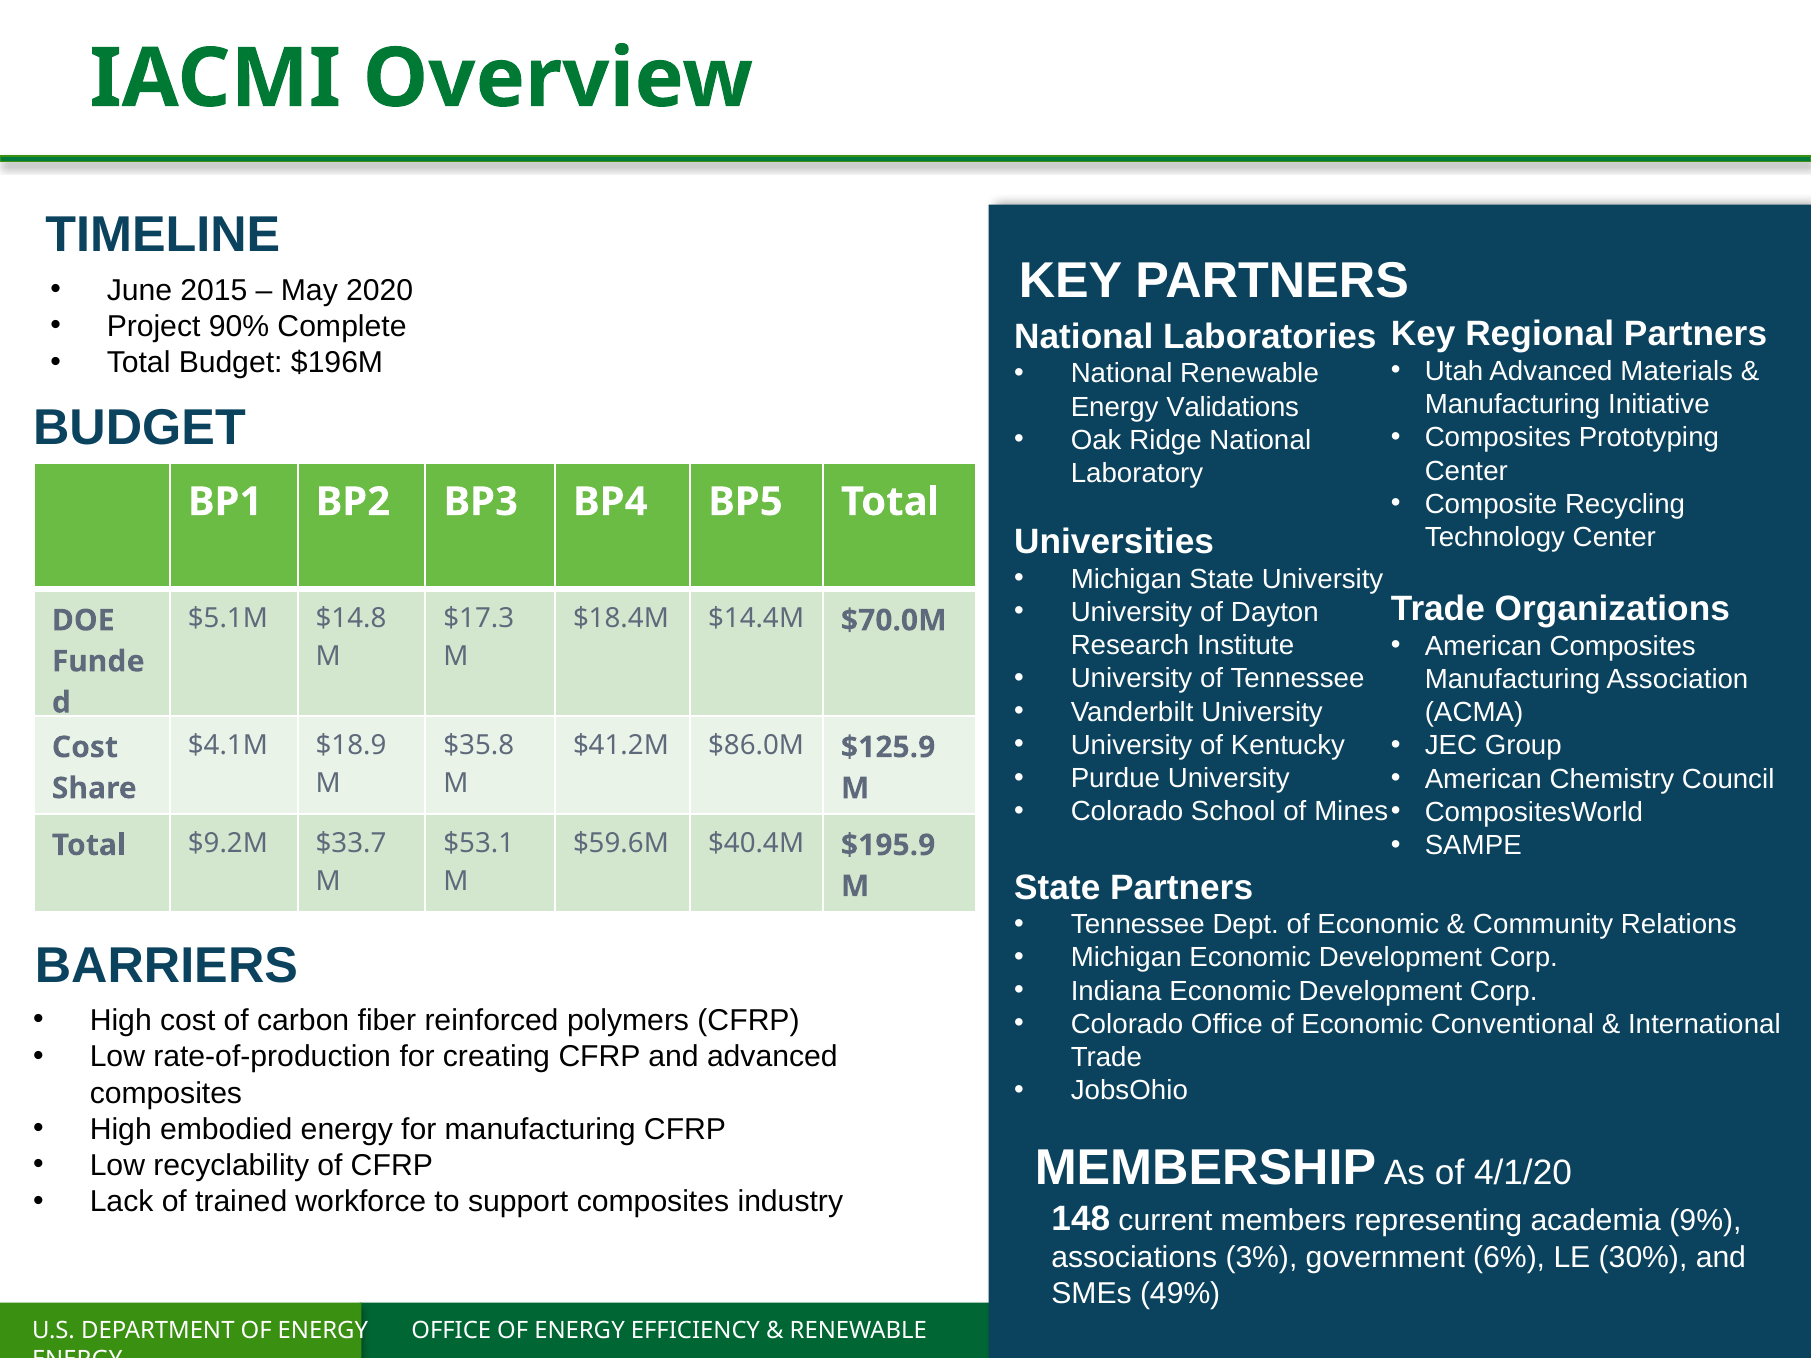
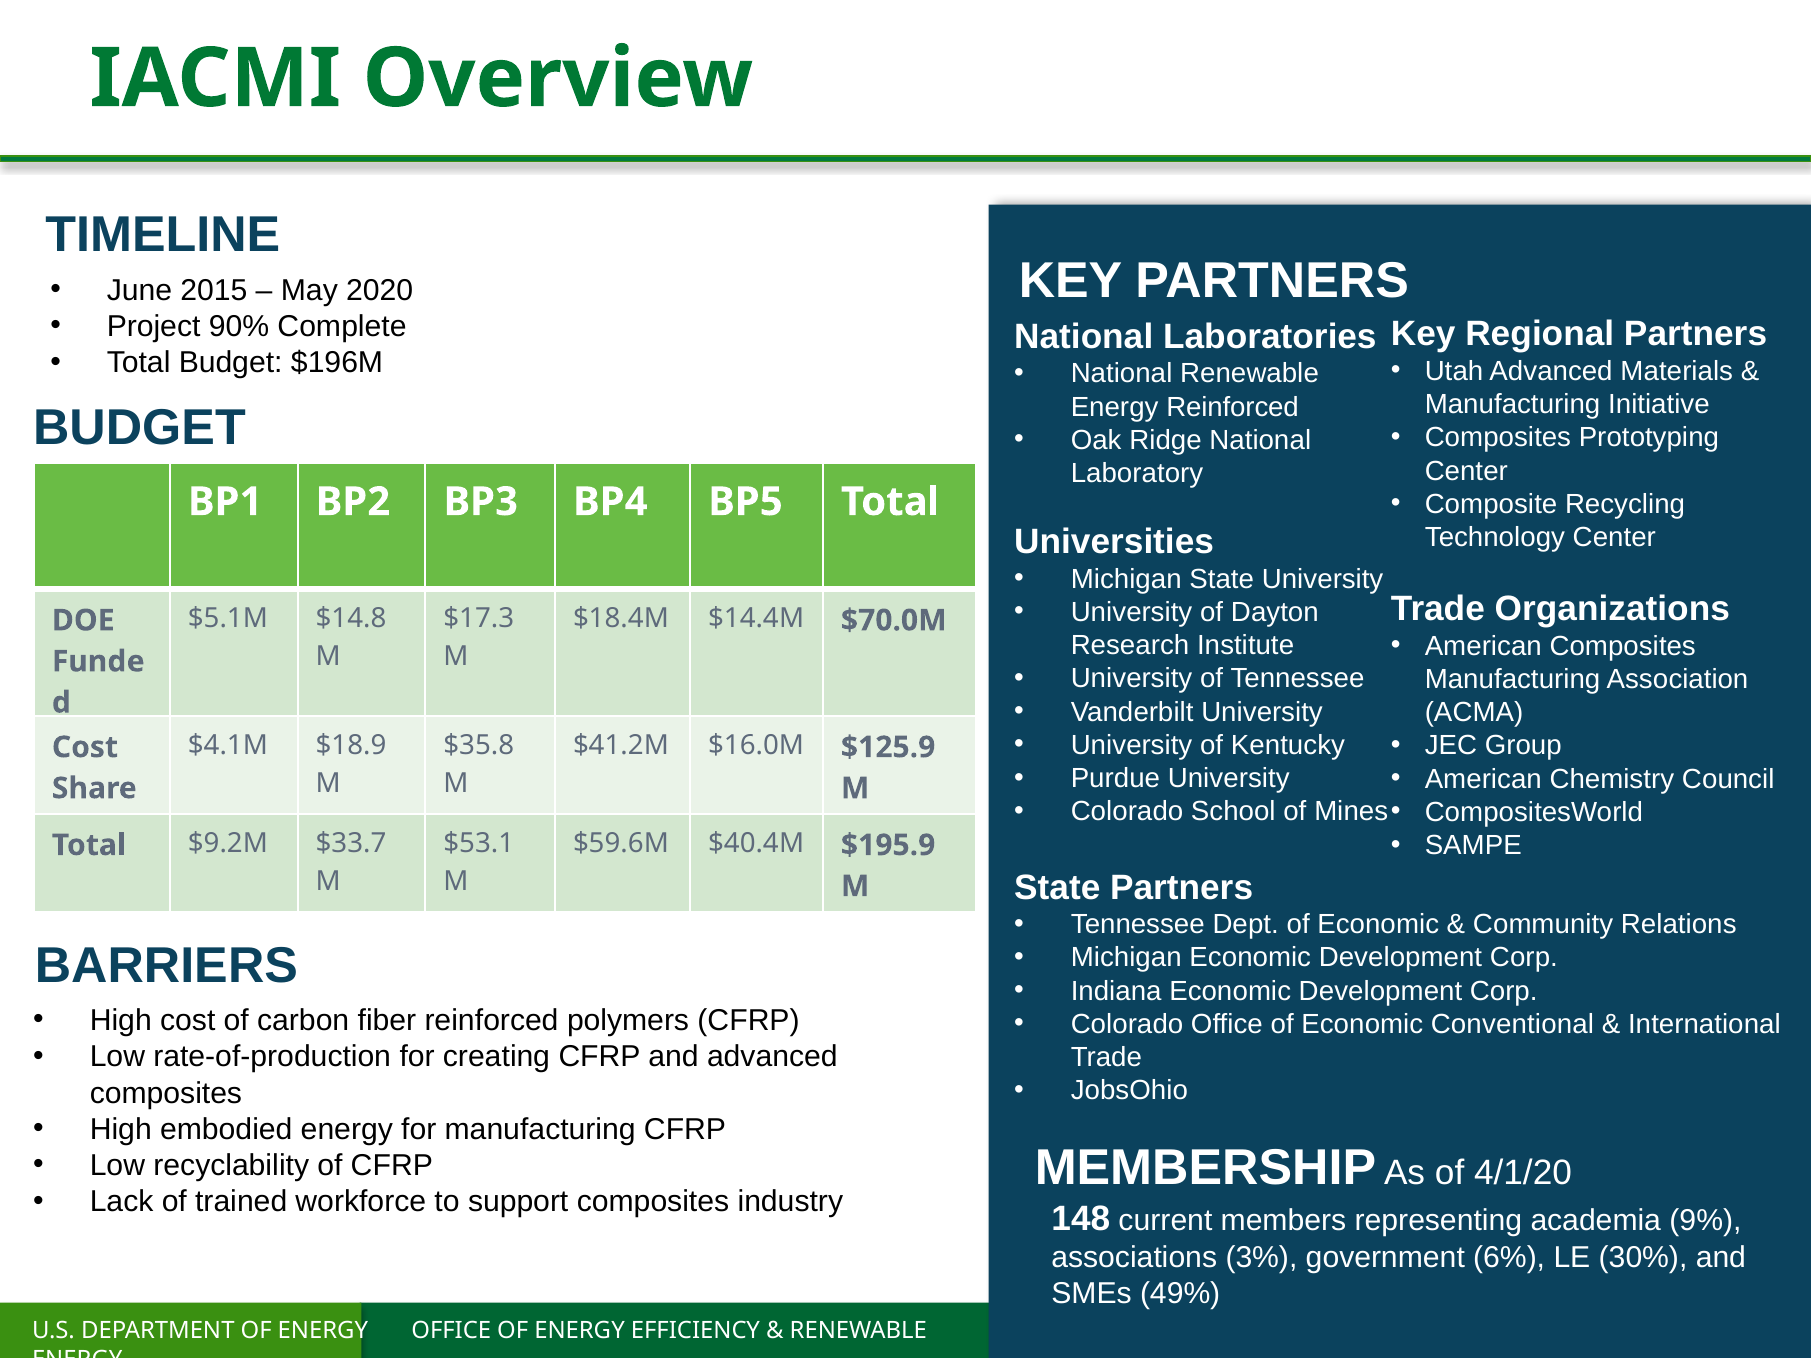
Energy Validations: Validations -> Reinforced
$86.0M: $86.0M -> $16.0M
